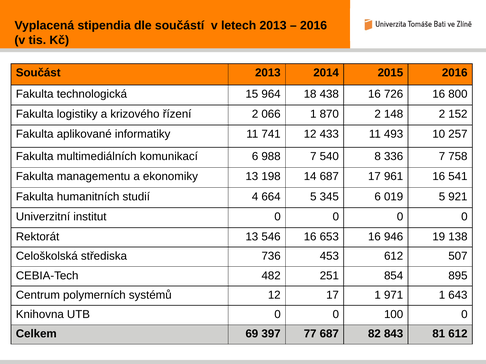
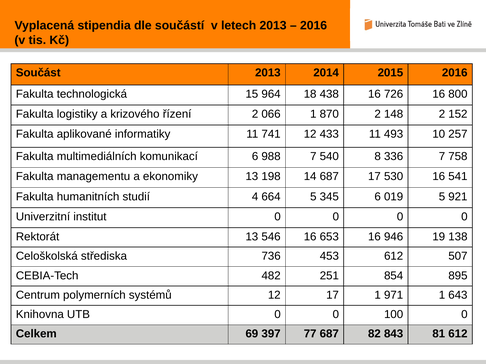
961: 961 -> 530
